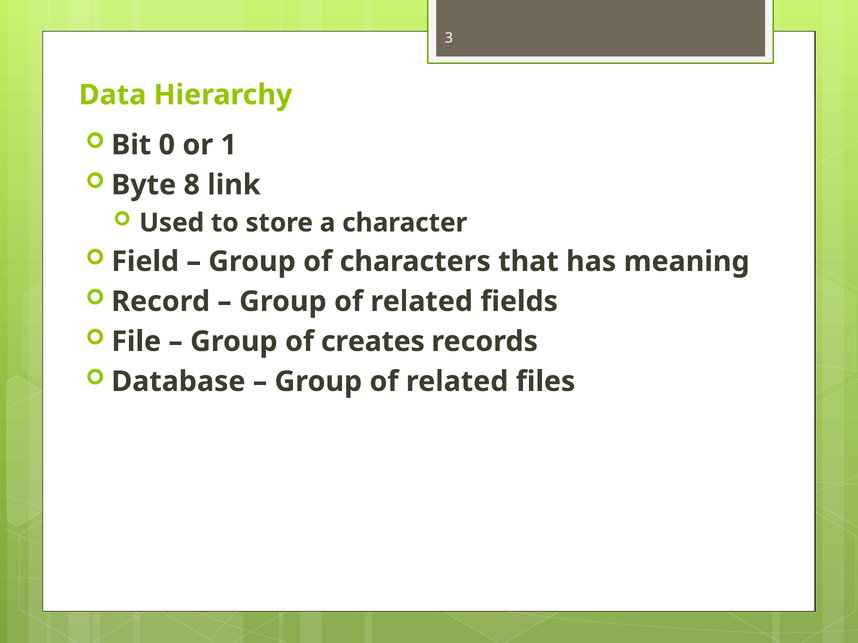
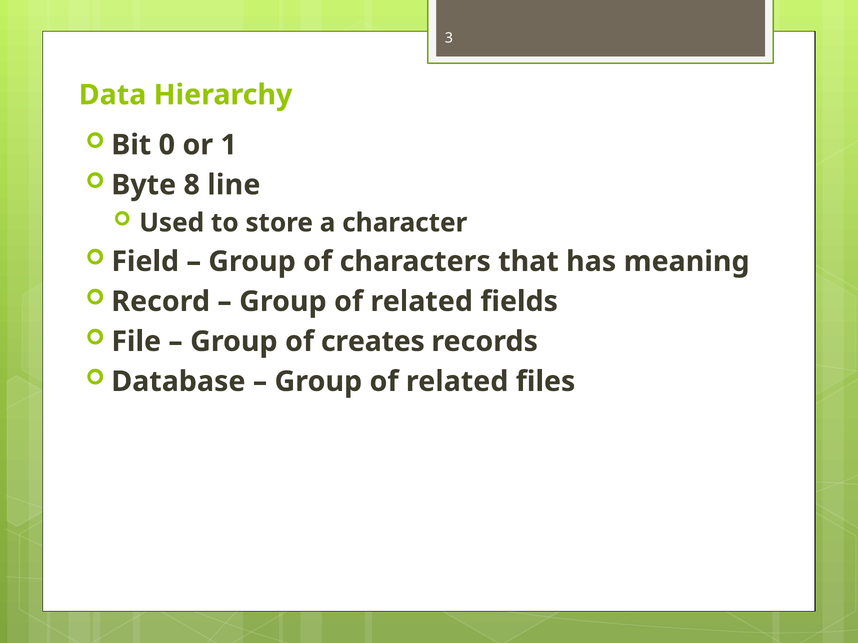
link: link -> line
